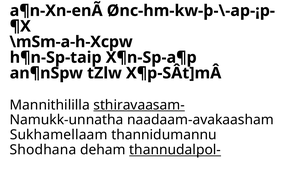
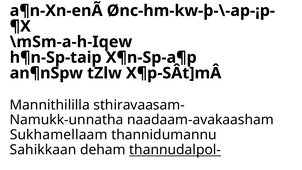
\mSm-a-h-Xcpw: \mSm-a-h-Xcpw -> \mSm-a-h-Iqew
sthiravaasam- underline: present -> none
Shodhana: Shodhana -> Sahikkaan
